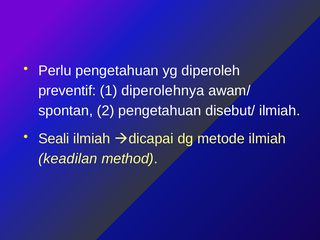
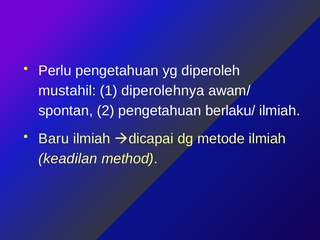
preventif: preventif -> mustahil
disebut/: disebut/ -> berlaku/
Seali: Seali -> Baru
